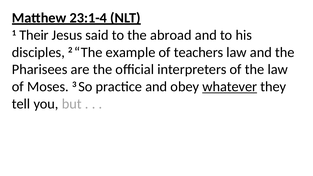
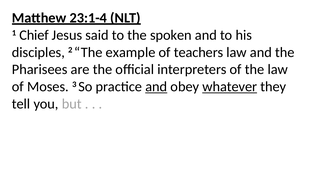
Their: Their -> Chief
abroad: abroad -> spoken
and at (156, 87) underline: none -> present
